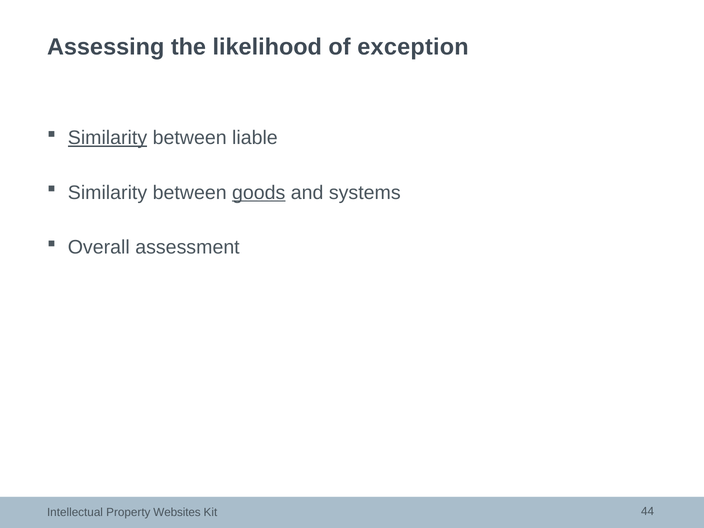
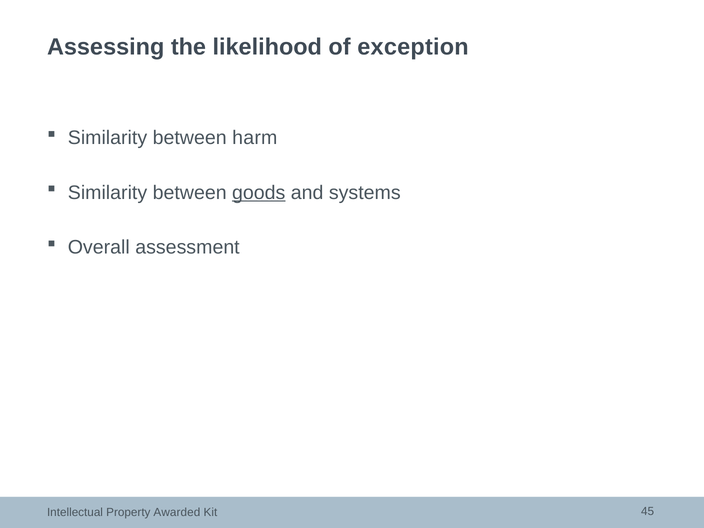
Similarity at (108, 138) underline: present -> none
liable: liable -> harm
Websites: Websites -> Awarded
44: 44 -> 45
